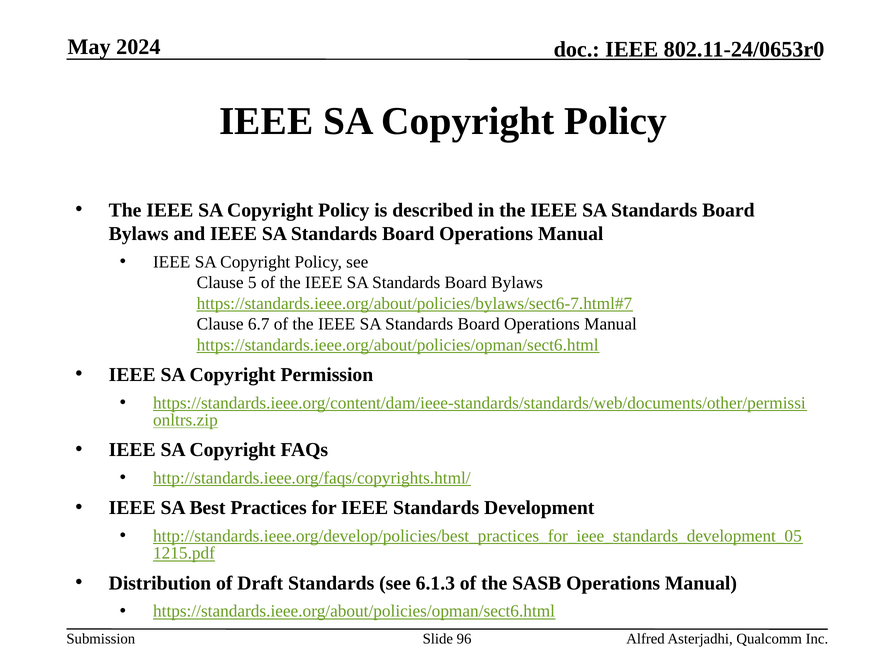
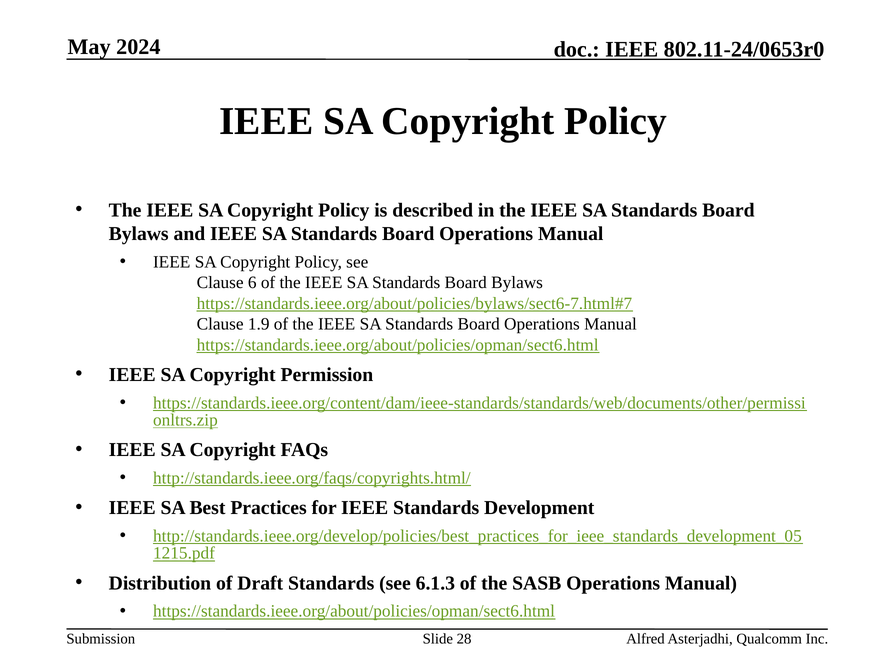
5: 5 -> 6
6.7: 6.7 -> 1.9
96: 96 -> 28
